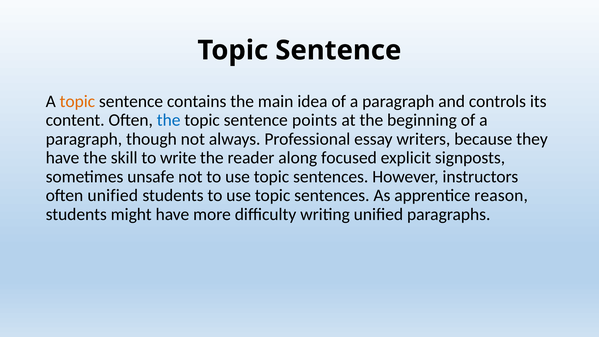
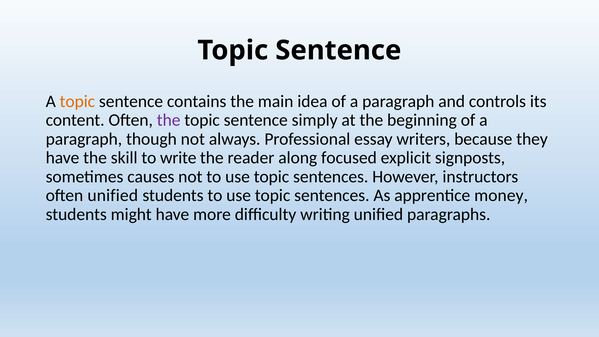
the at (169, 120) colour: blue -> purple
points: points -> simply
unsafe: unsafe -> causes
reason: reason -> money
